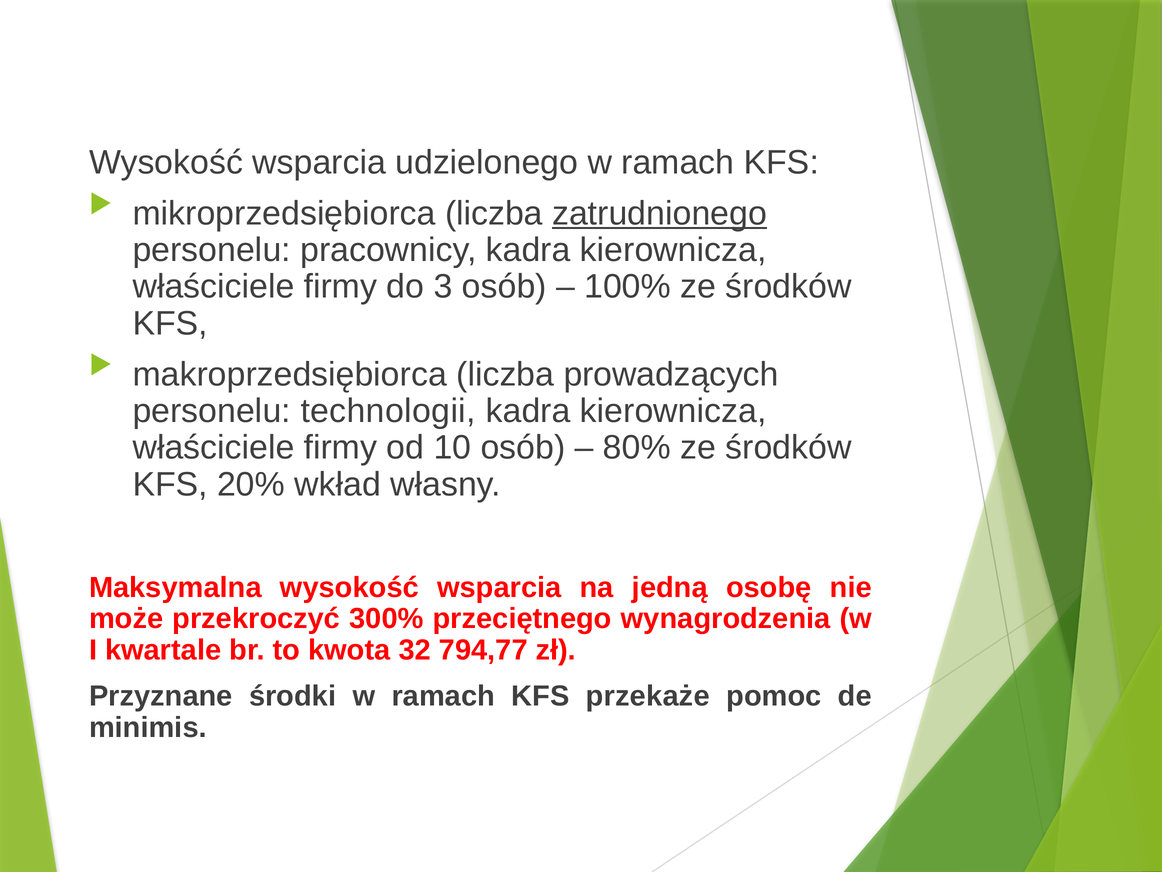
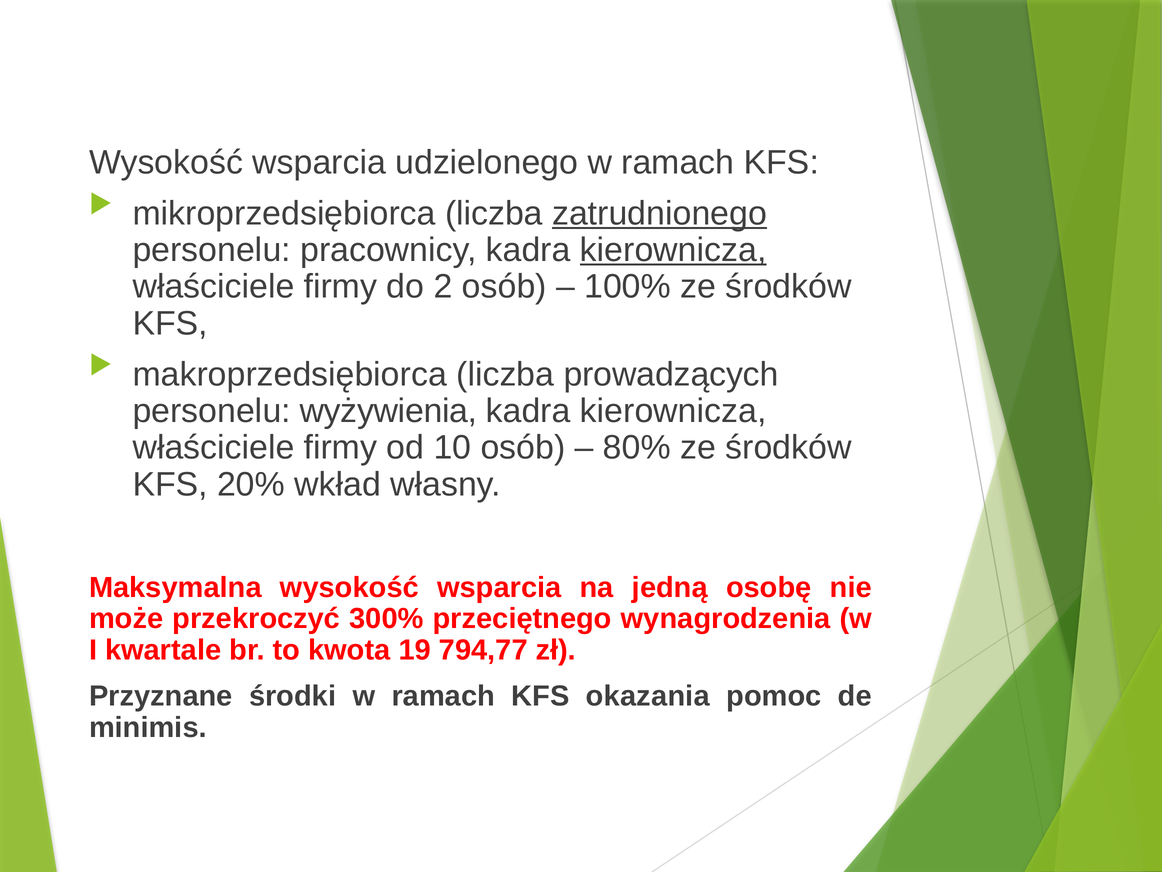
kierownicza at (673, 250) underline: none -> present
3: 3 -> 2
technologii: technologii -> wyżywienia
32: 32 -> 19
przekaże: przekaże -> okazania
